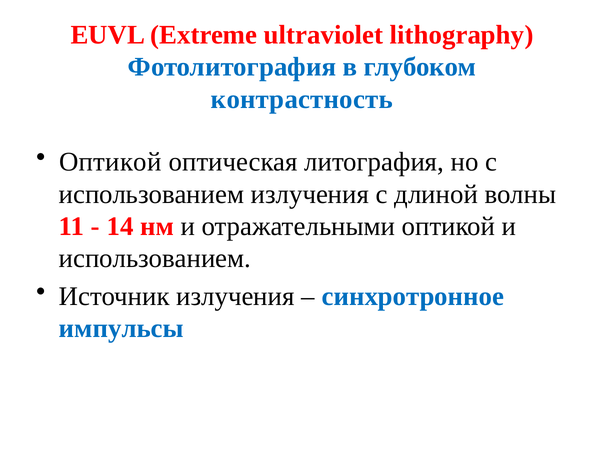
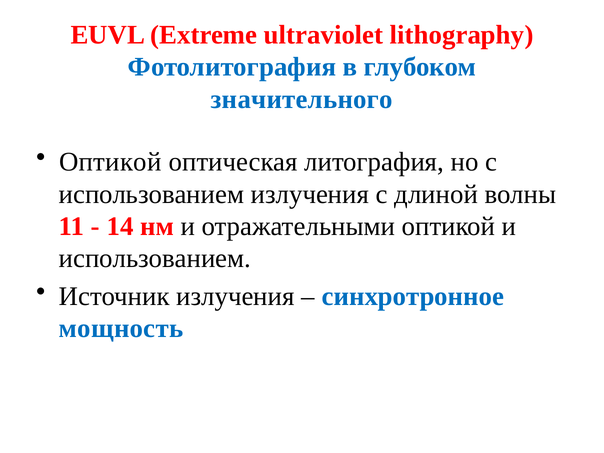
контрастность: контрастность -> значительного
импульсы: импульсы -> мощность
